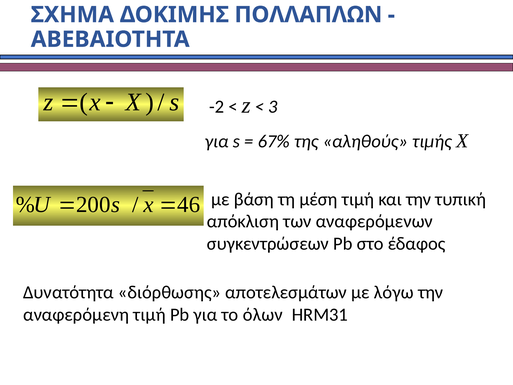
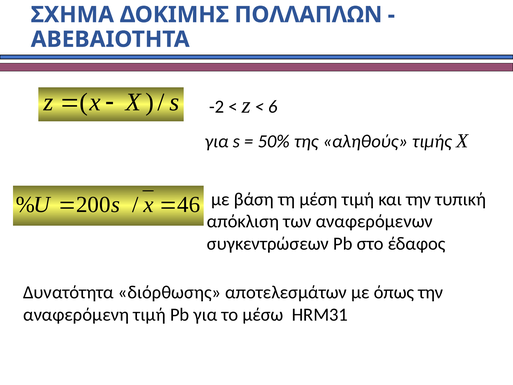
3: 3 -> 6
67%: 67% -> 50%
λόγω: λόγω -> όπως
όλων: όλων -> μέσω
